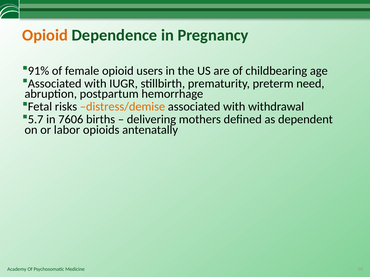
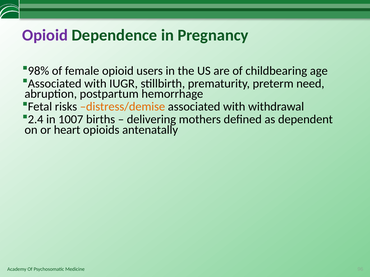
Opioid at (45, 35) colour: orange -> purple
91%: 91% -> 98%
5.7: 5.7 -> 2.4
7606: 7606 -> 1007
labor: labor -> heart
